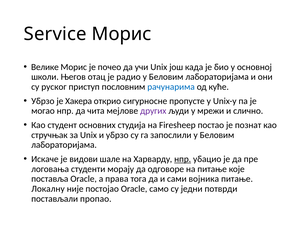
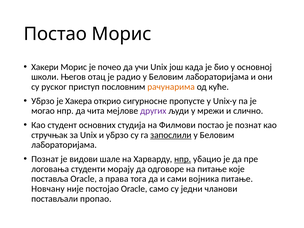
Service at (55, 34): Service -> Постао
Велике: Велике -> Хакери
рачунарима colour: blue -> orange
Firesheep: Firesheep -> Филмови
запослили underline: none -> present
Искаче at (45, 159): Искаче -> Познат
Локалну: Локалну -> Новчану
потврди: потврди -> чланови
